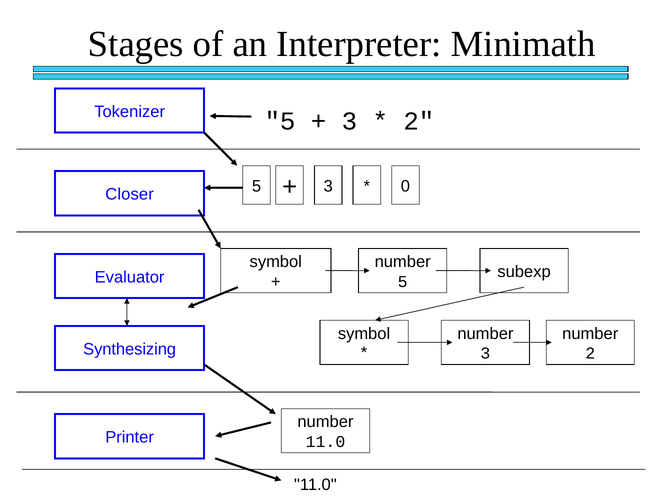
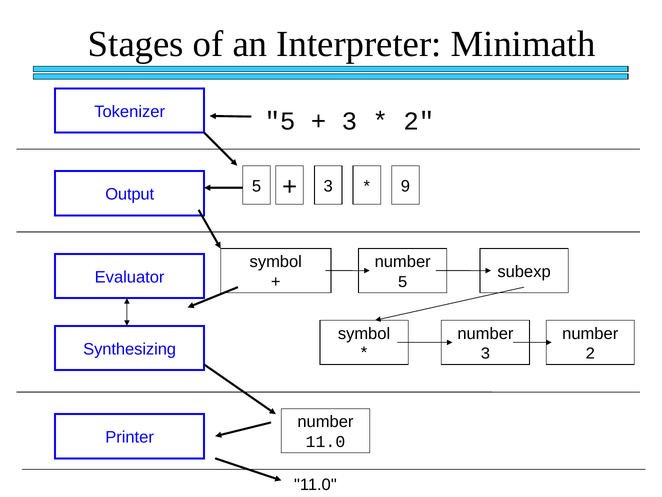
0: 0 -> 9
Closer: Closer -> Output
